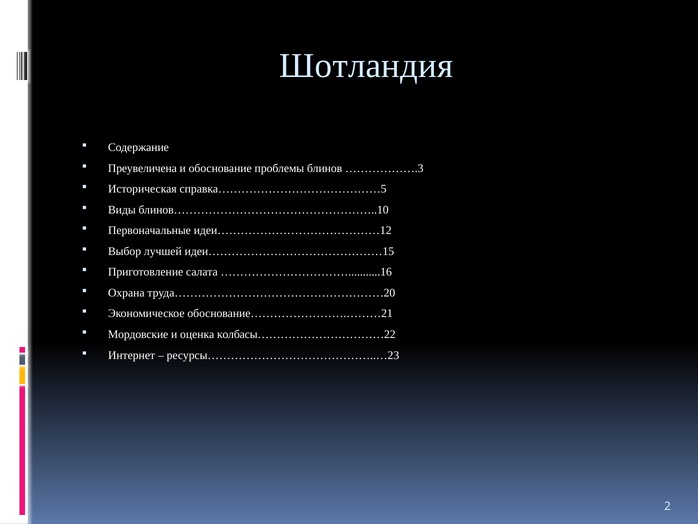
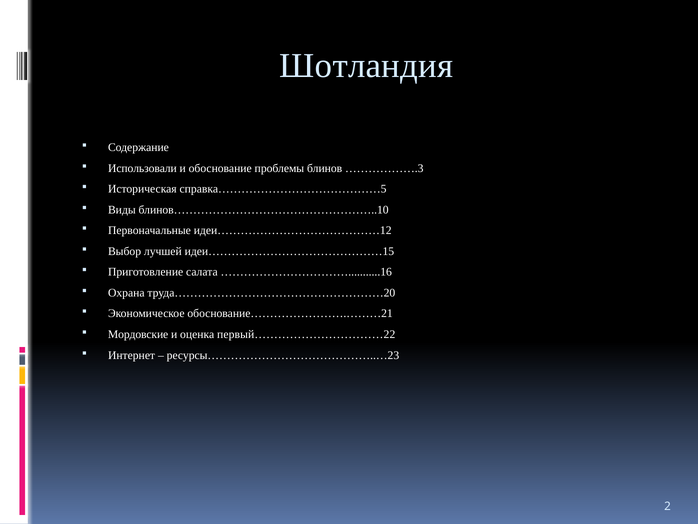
Преувеличена: Преувеличена -> Использовали
колбасы……………………………22: колбасы……………………………22 -> первый……………………………22
